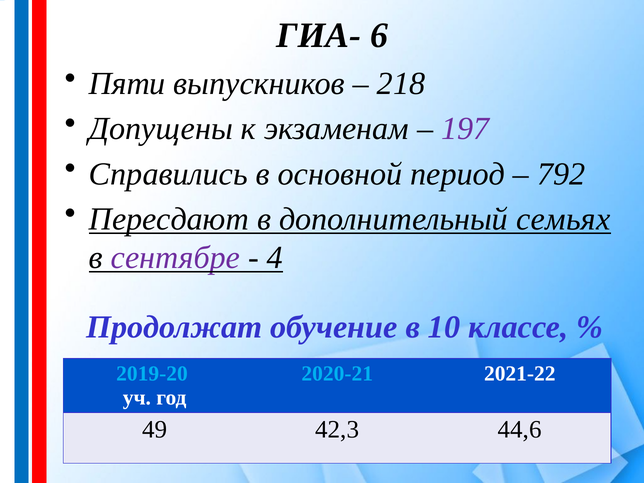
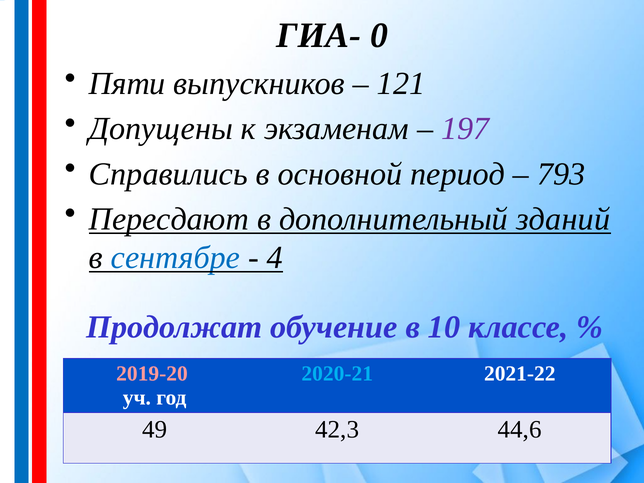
6: 6 -> 0
218: 218 -> 121
792: 792 -> 793
семьях: семьях -> зданий
сентябре colour: purple -> blue
2019-20 colour: light blue -> pink
